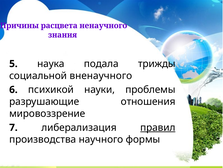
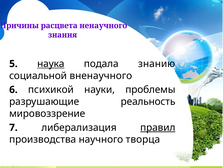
наука underline: none -> present
трижды: трижды -> знанию
отношения: отношения -> реальность
формы: формы -> творца
